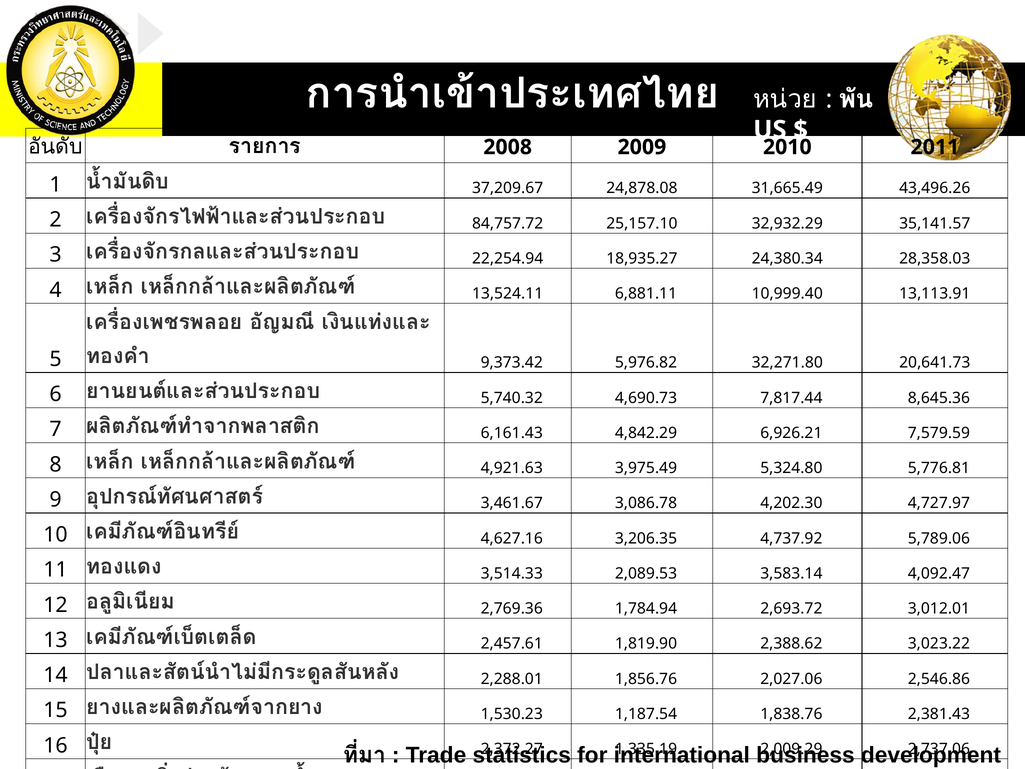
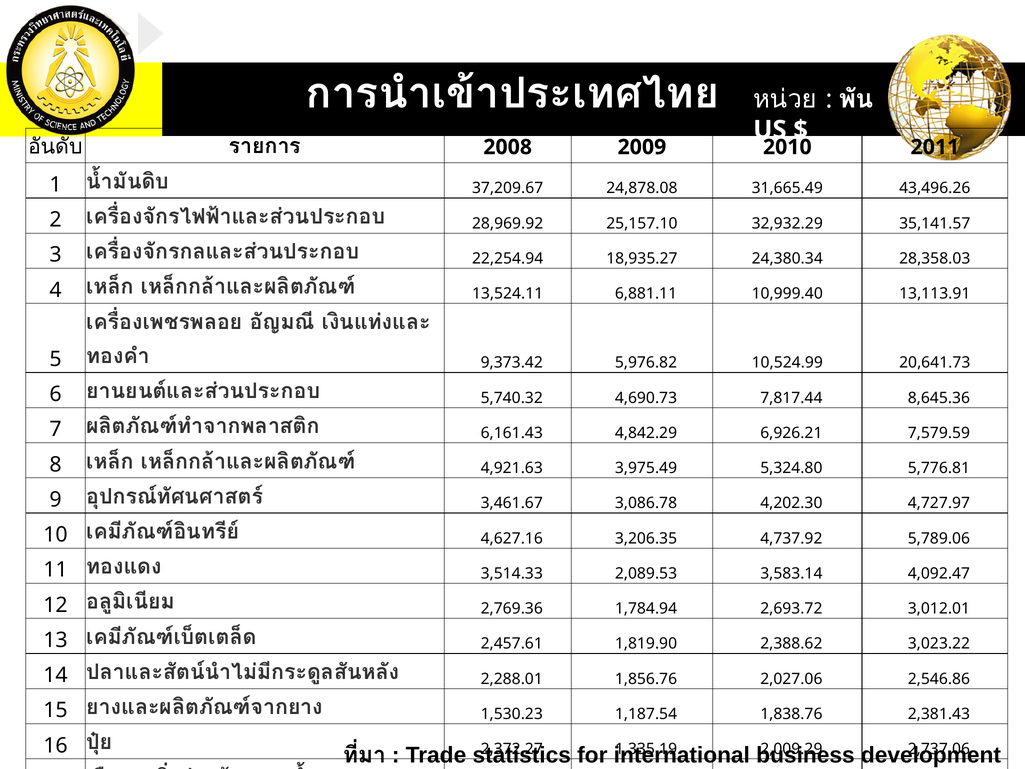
84,757.72: 84,757.72 -> 28,969.92
32,271.80: 32,271.80 -> 10,524.99
